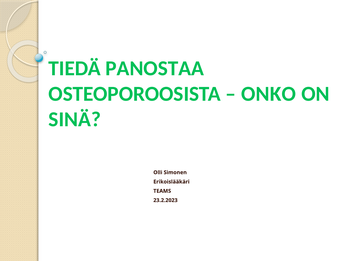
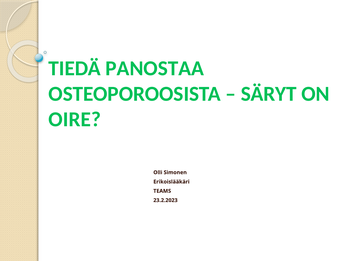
ONKO: ONKO -> SÄRYT
SINÄ: SINÄ -> OIRE
